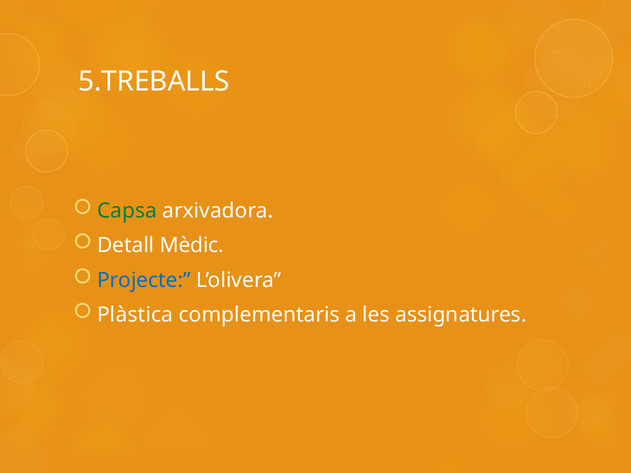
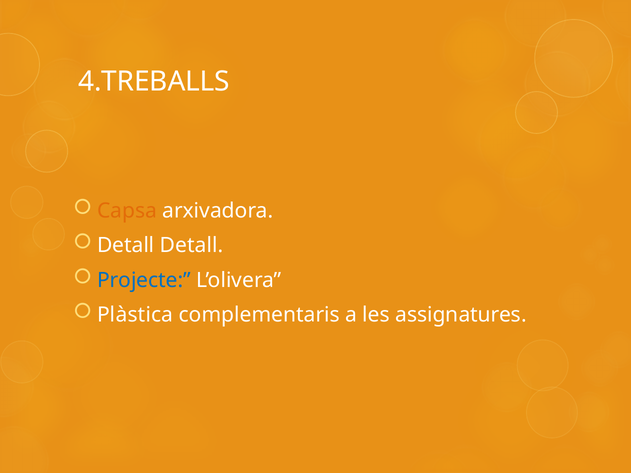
5.TREBALLS: 5.TREBALLS -> 4.TREBALLS
Capsa colour: green -> orange
Detall Mèdic: Mèdic -> Detall
